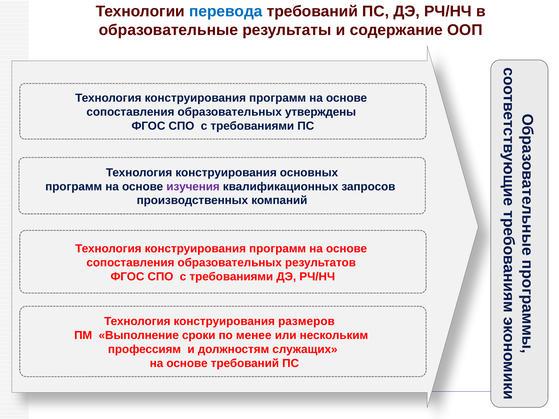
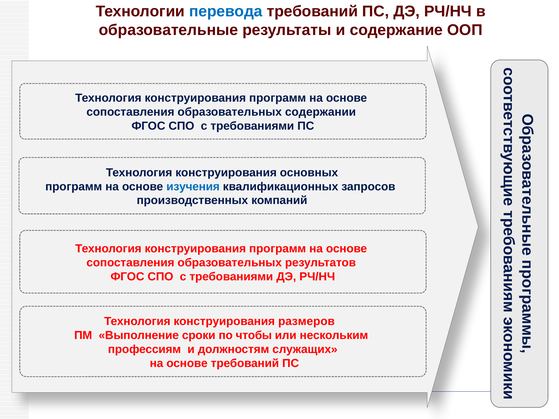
утверждены: утверждены -> содержании
изучения colour: purple -> blue
менее: менее -> чтобы
